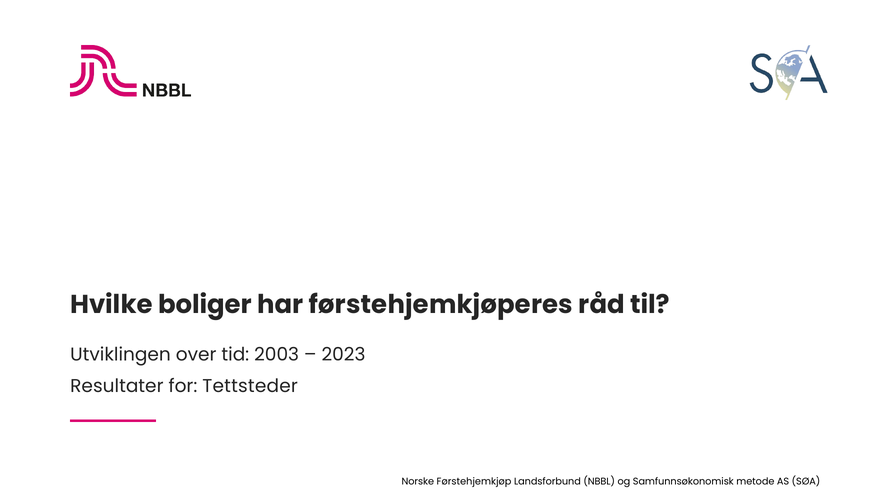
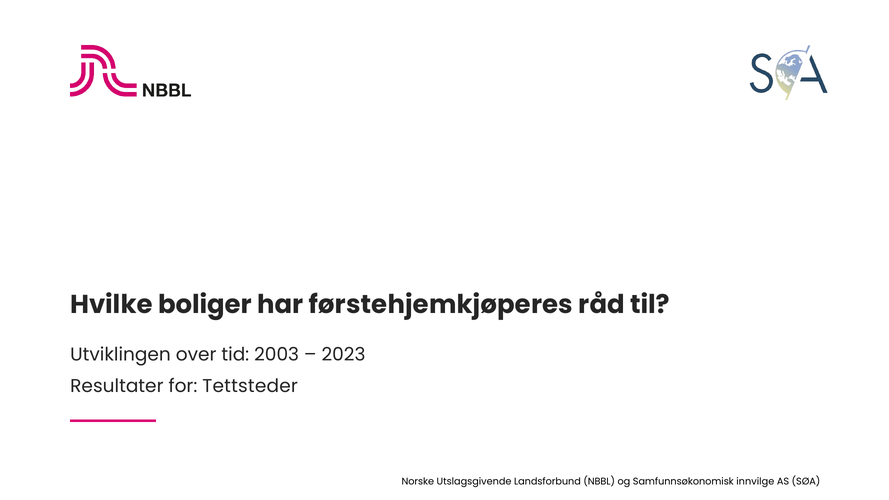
Førstehjemkjøp: Førstehjemkjøp -> Utslagsgivende
metode: metode -> innvilge
